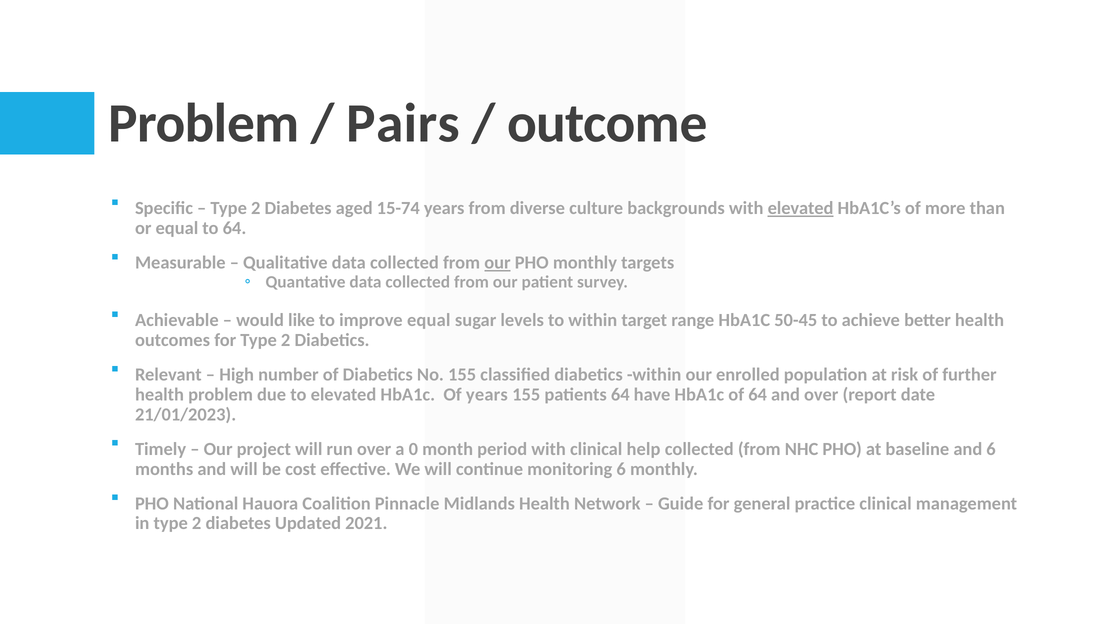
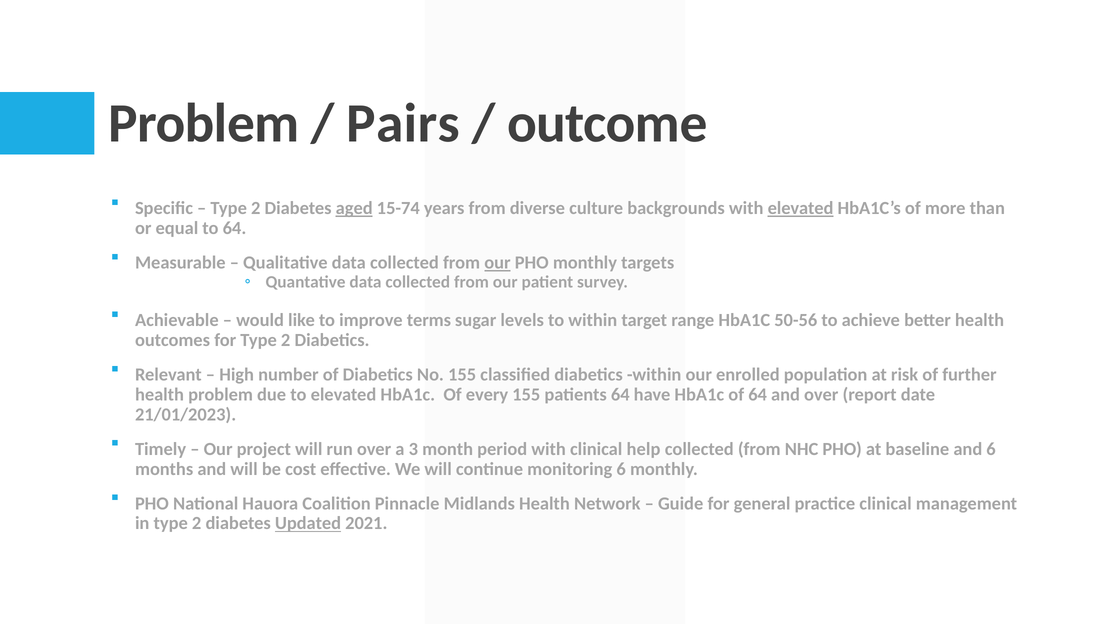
aged underline: none -> present
improve equal: equal -> terms
50-45: 50-45 -> 50-56
Of years: years -> every
0: 0 -> 3
Updated underline: none -> present
